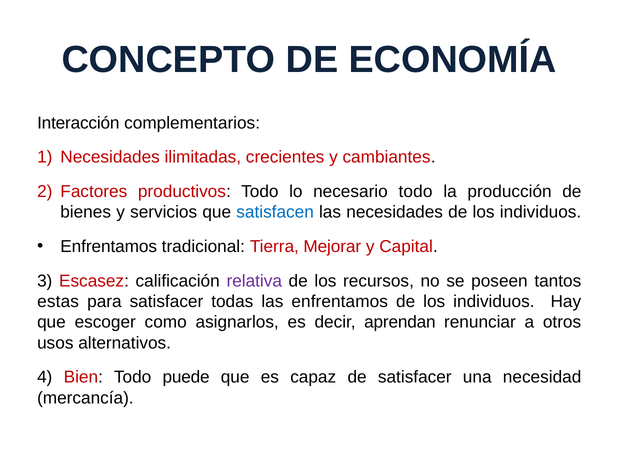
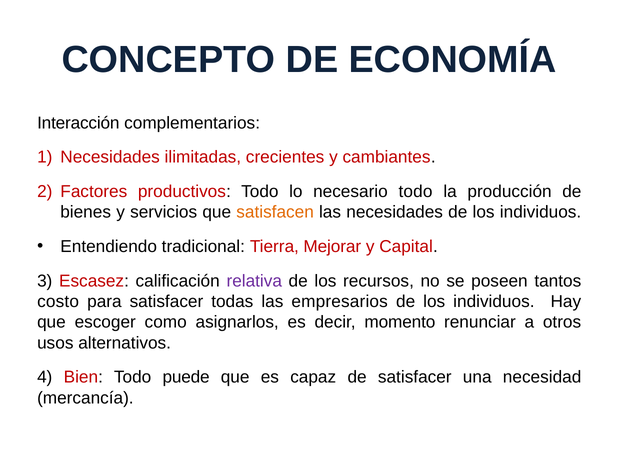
satisfacen colour: blue -> orange
Enfrentamos at (109, 247): Enfrentamos -> Entendiendo
estas: estas -> costo
las enfrentamos: enfrentamos -> empresarios
aprendan: aprendan -> momento
